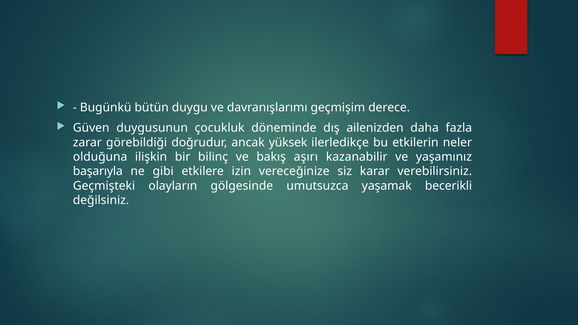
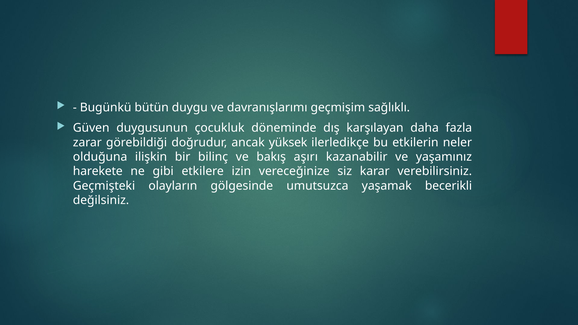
derece: derece -> sağlıklı
ailenizden: ailenizden -> karşılayan
başarıyla: başarıyla -> harekete
